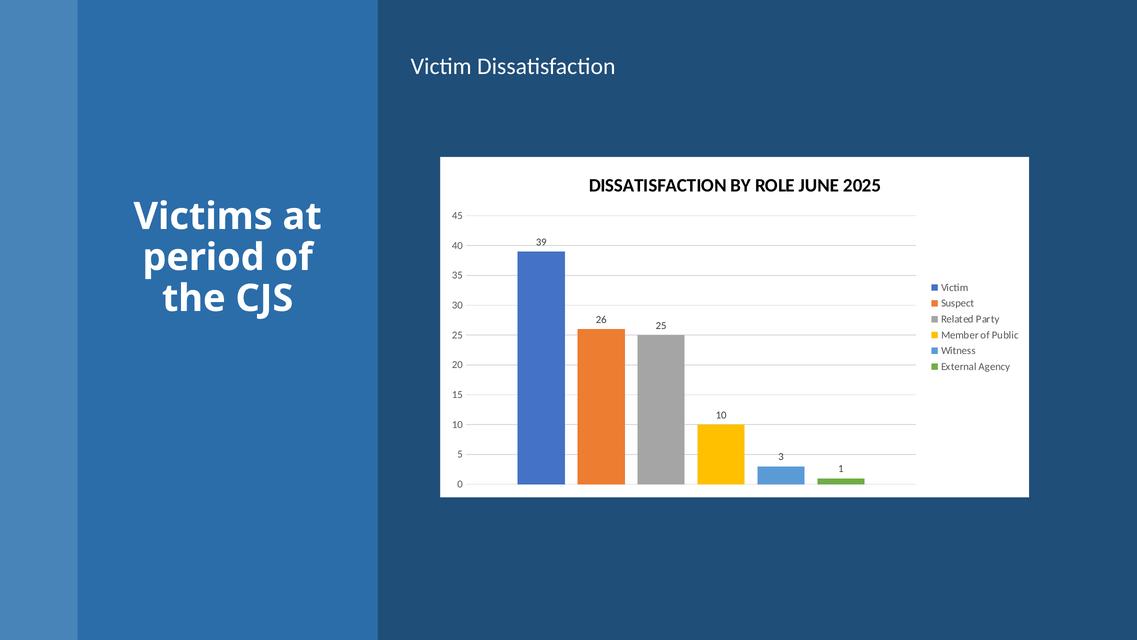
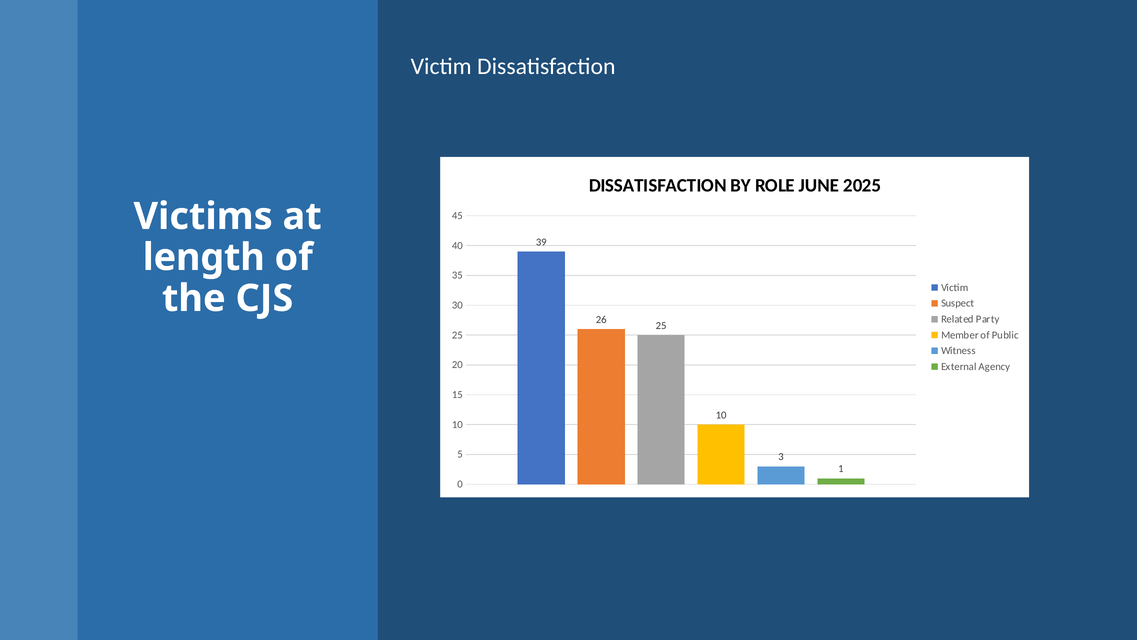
period: period -> length
